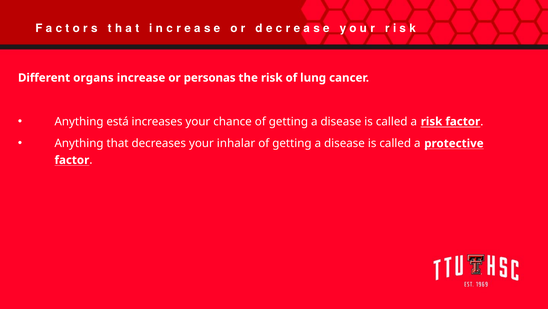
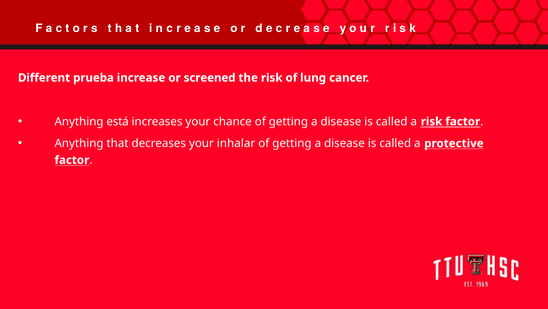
organs: organs -> prueba
personas: personas -> screened
